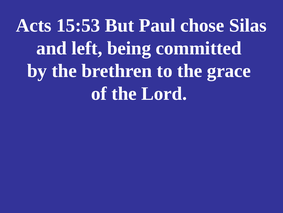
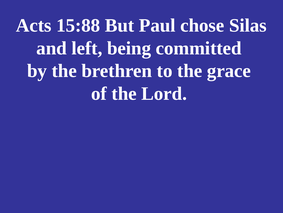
15:53: 15:53 -> 15:88
